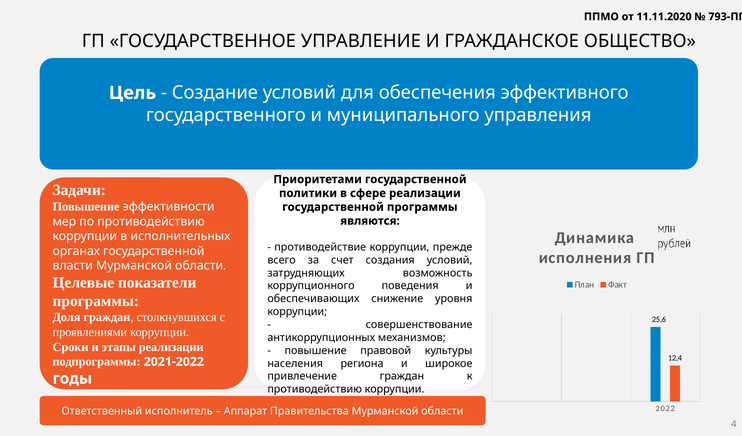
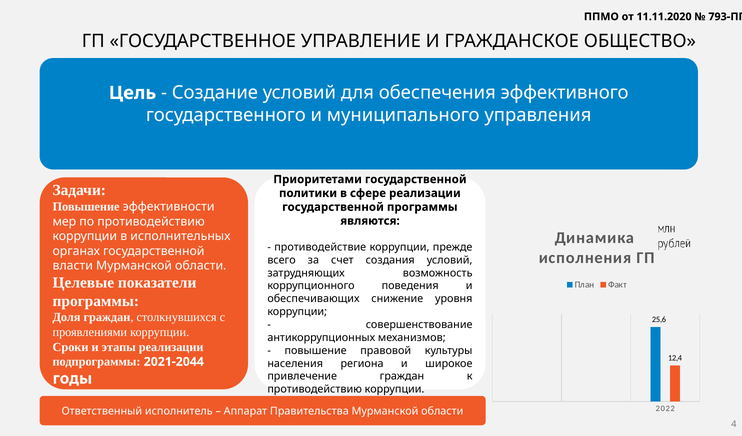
2021-2022: 2021-2022 -> 2021-2044
